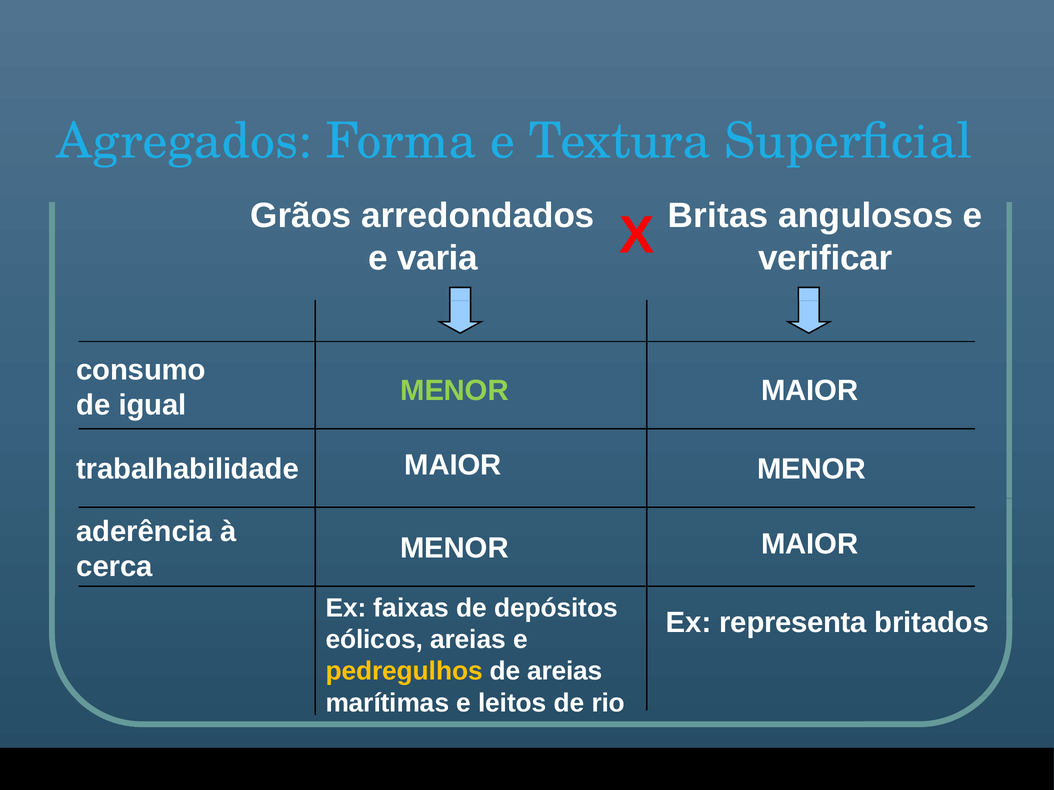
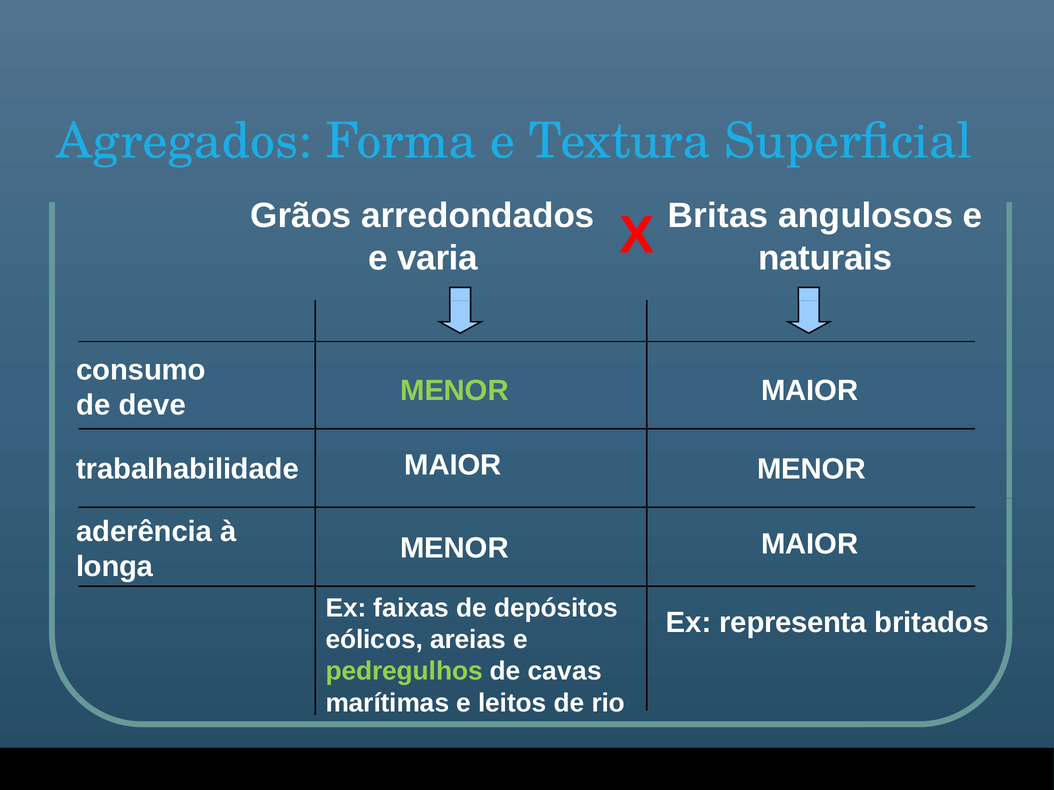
verificar: verificar -> naturais
igual: igual -> deve
cerca: cerca -> longa
pedregulhos colour: yellow -> light green
de areias: areias -> cavas
